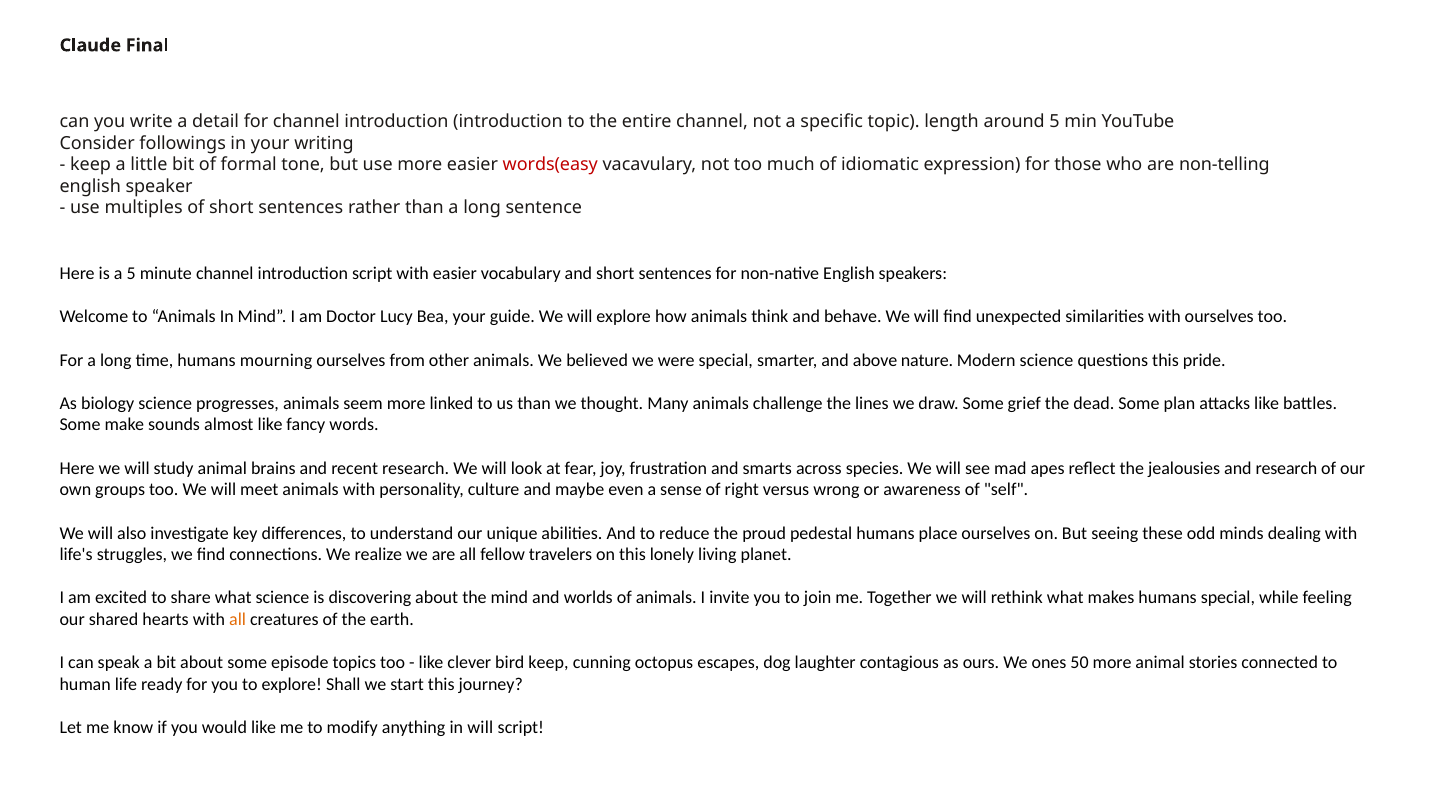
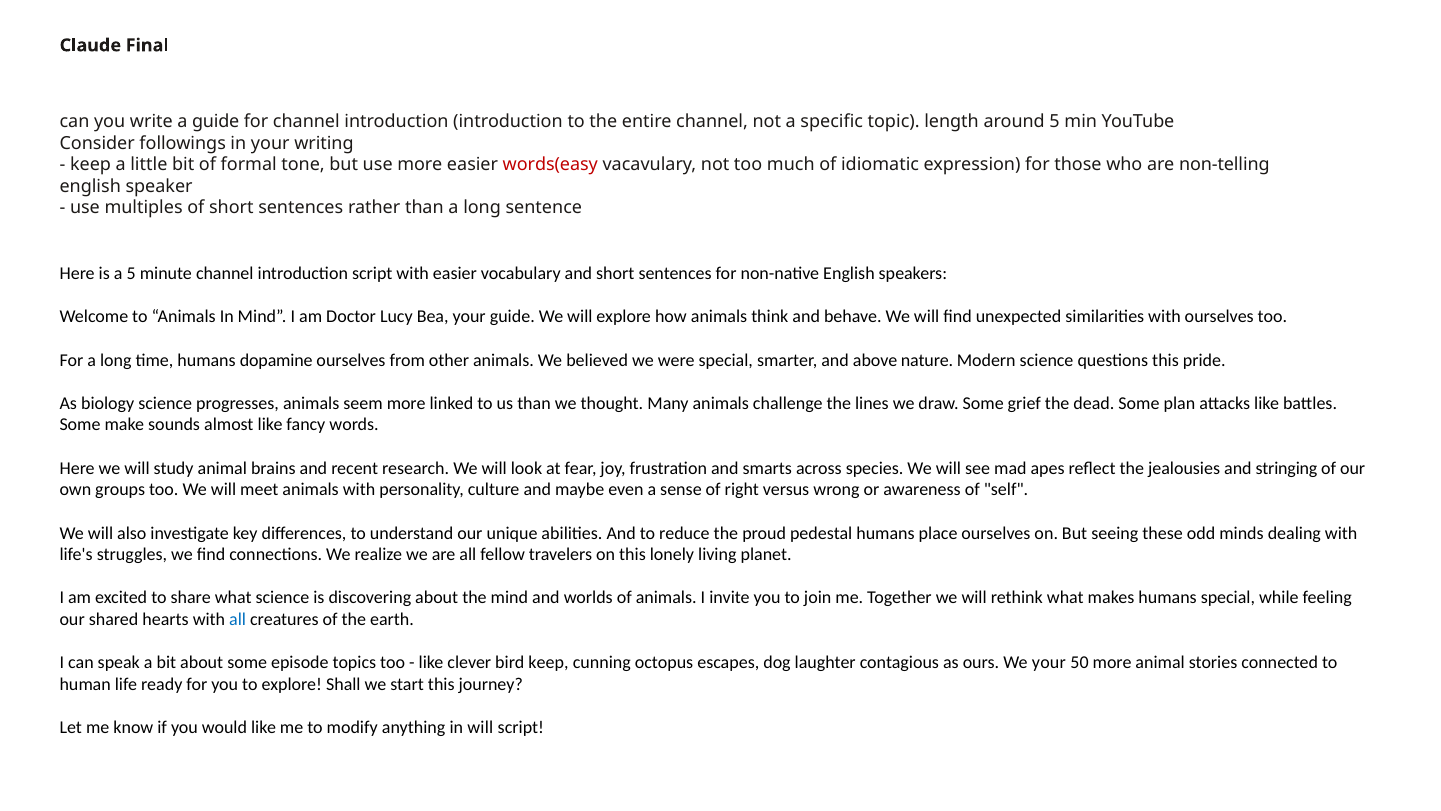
a detail: detail -> guide
mourning: mourning -> dopamine
and research: research -> stringing
all at (238, 619) colour: orange -> blue
We ones: ones -> your
